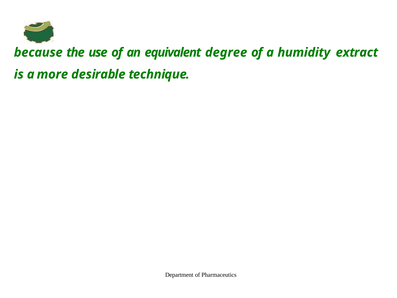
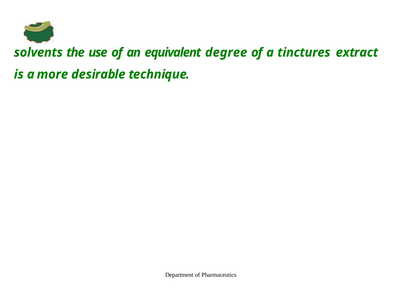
because: because -> solvents
humidity: humidity -> tinctures
